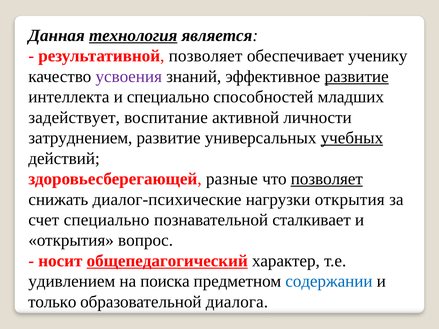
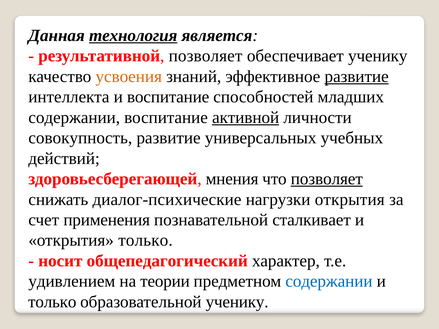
усвоения colour: purple -> orange
и специально: специально -> воспитание
задействует at (74, 118): задействует -> содержании
активной underline: none -> present
затруднением: затруднением -> совокупность
учебных underline: present -> none
разные: разные -> мнения
счет специально: специально -> применения
открытия вопрос: вопрос -> только
общепедагогический underline: present -> none
поиска: поиска -> теории
образовательной диалога: диалога -> ученику
